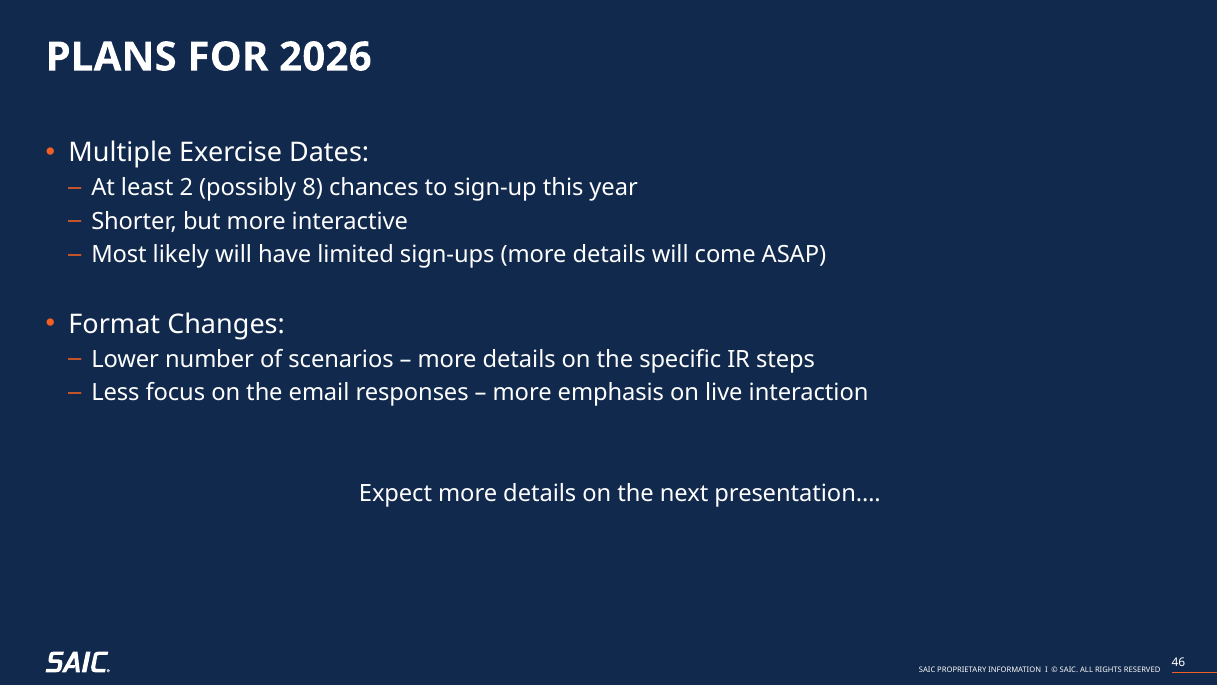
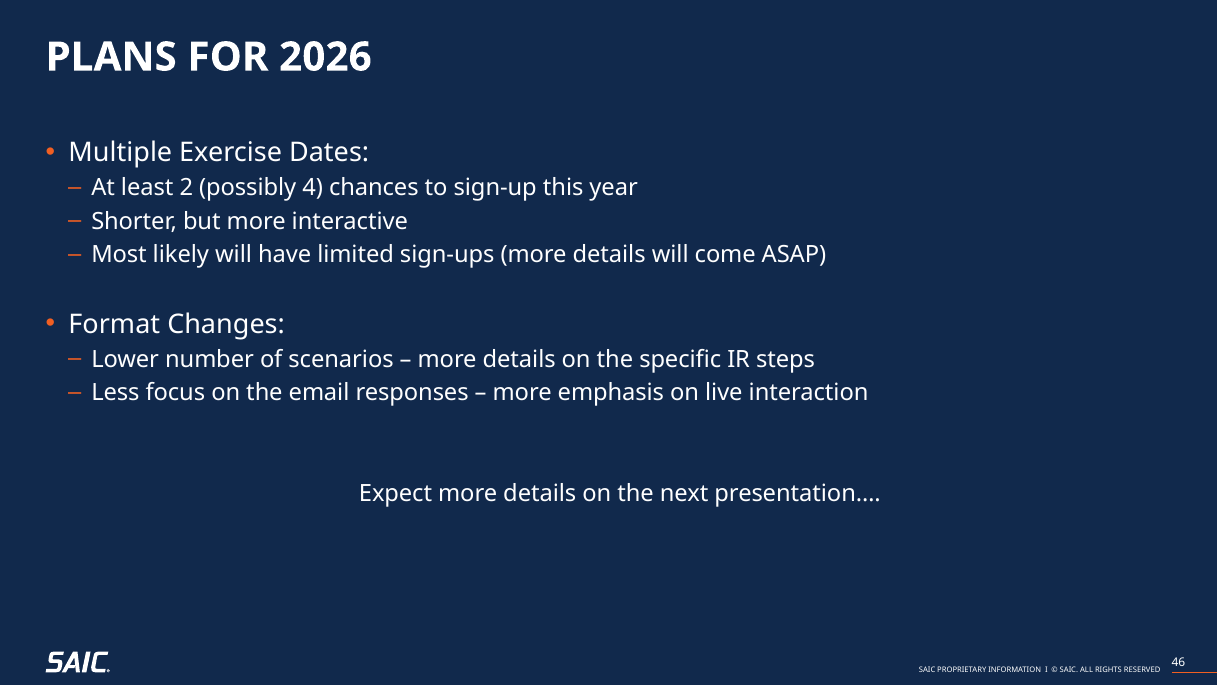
8: 8 -> 4
